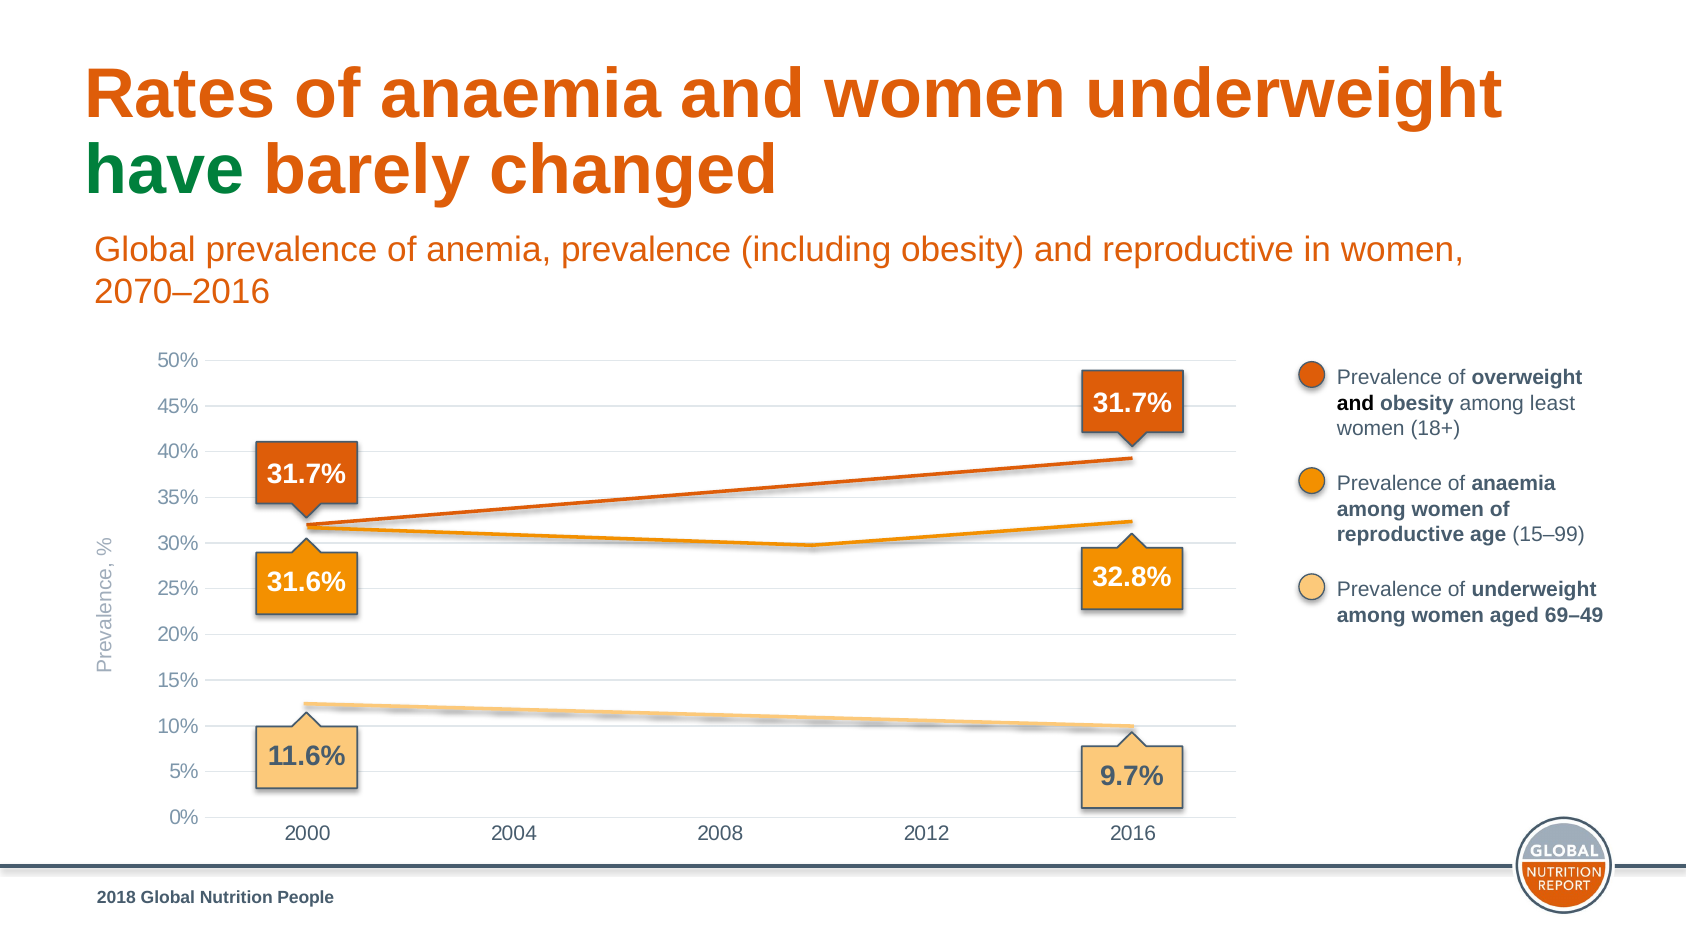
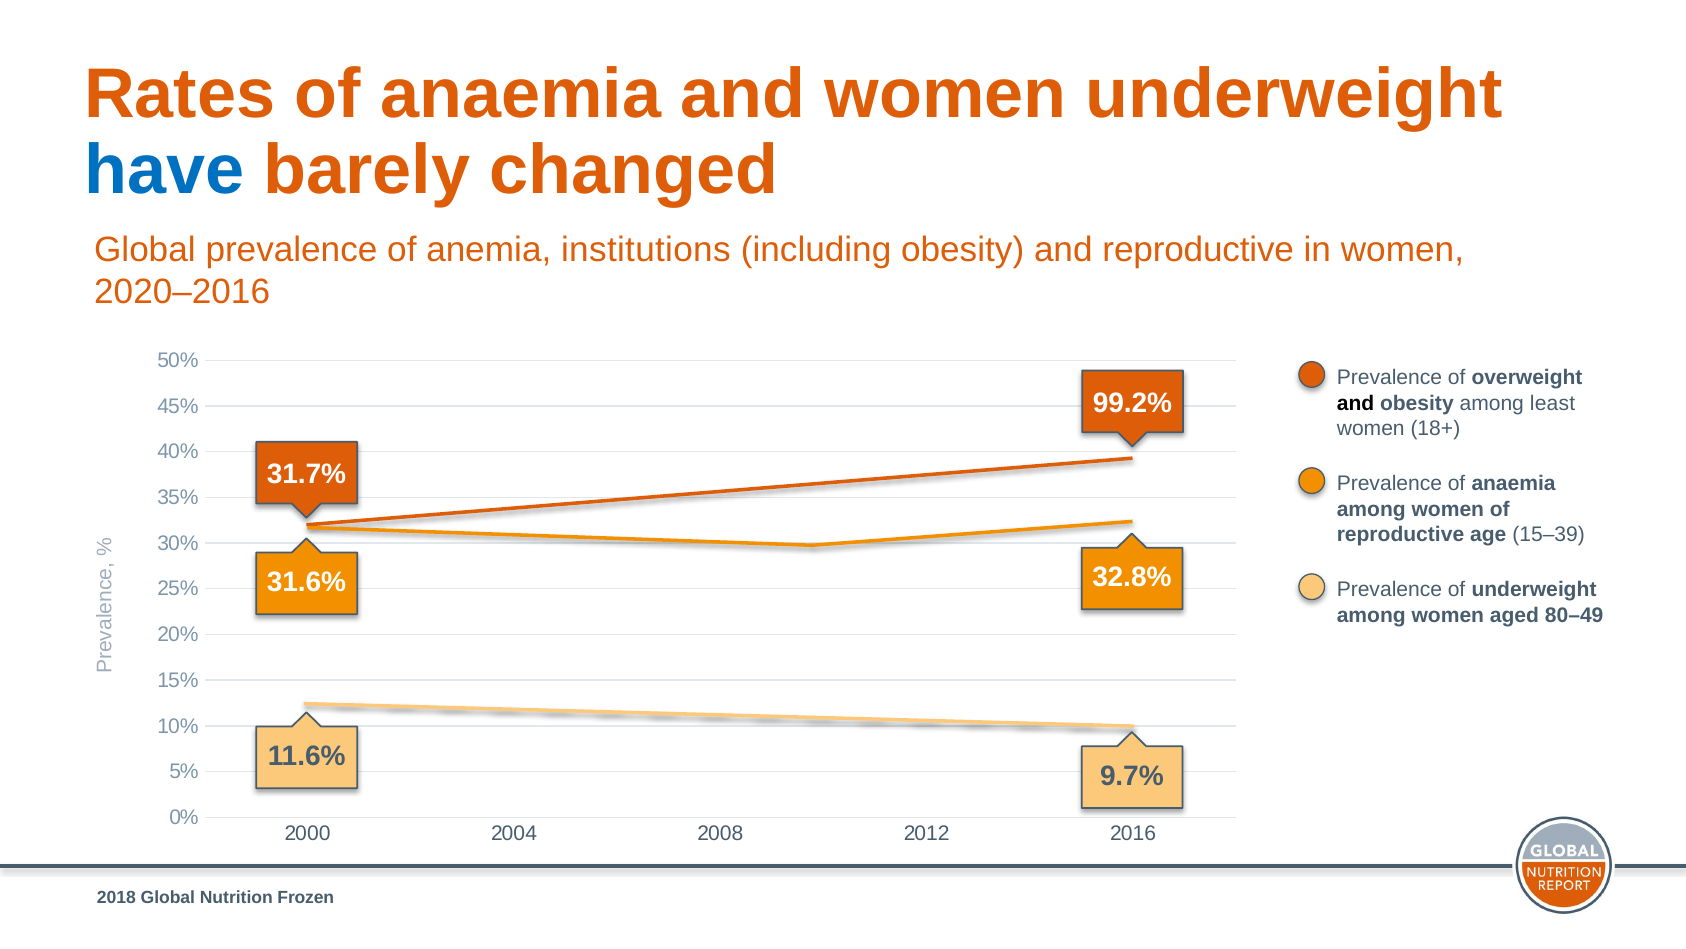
have colour: green -> blue
anemia prevalence: prevalence -> institutions
2070–2016: 2070–2016 -> 2020–2016
31.7% at (1132, 403): 31.7% -> 99.2%
15–99: 15–99 -> 15–39
69–49: 69–49 -> 80–49
People: People -> Frozen
